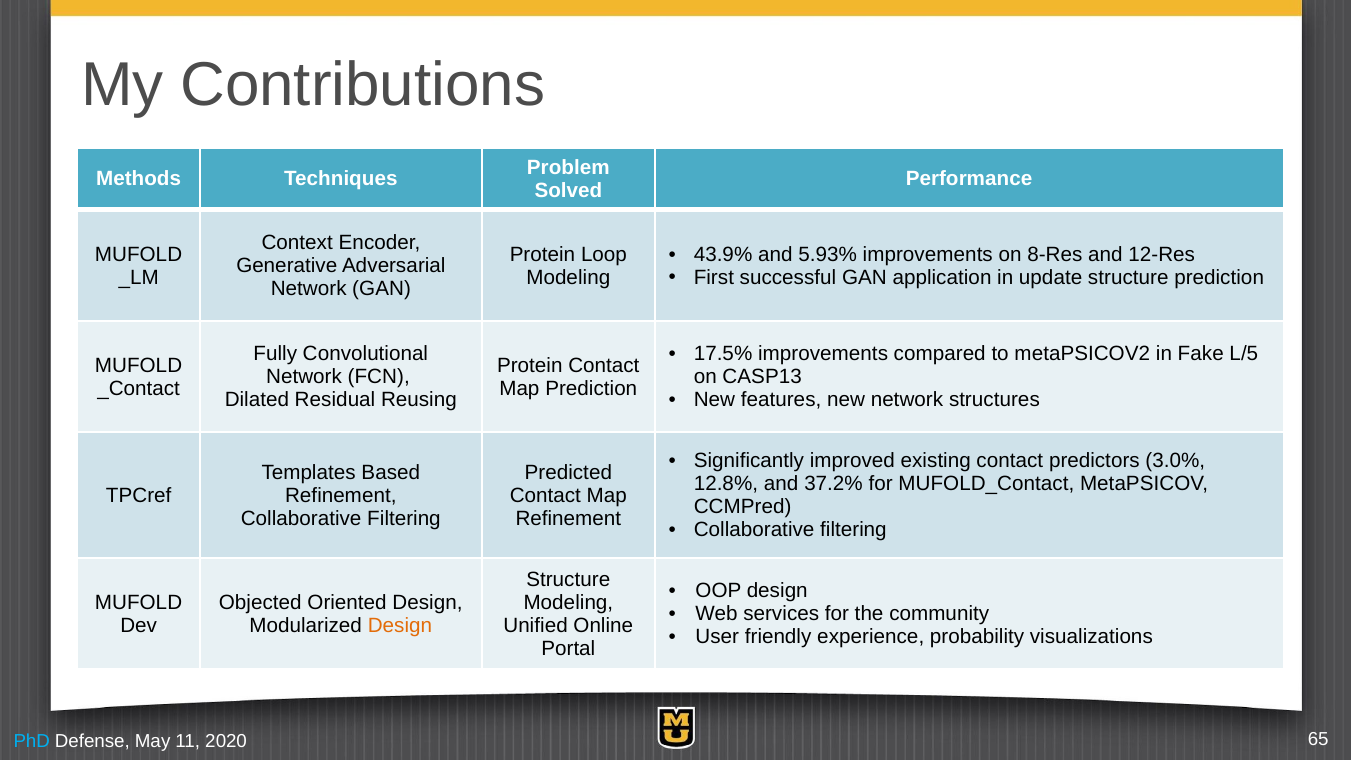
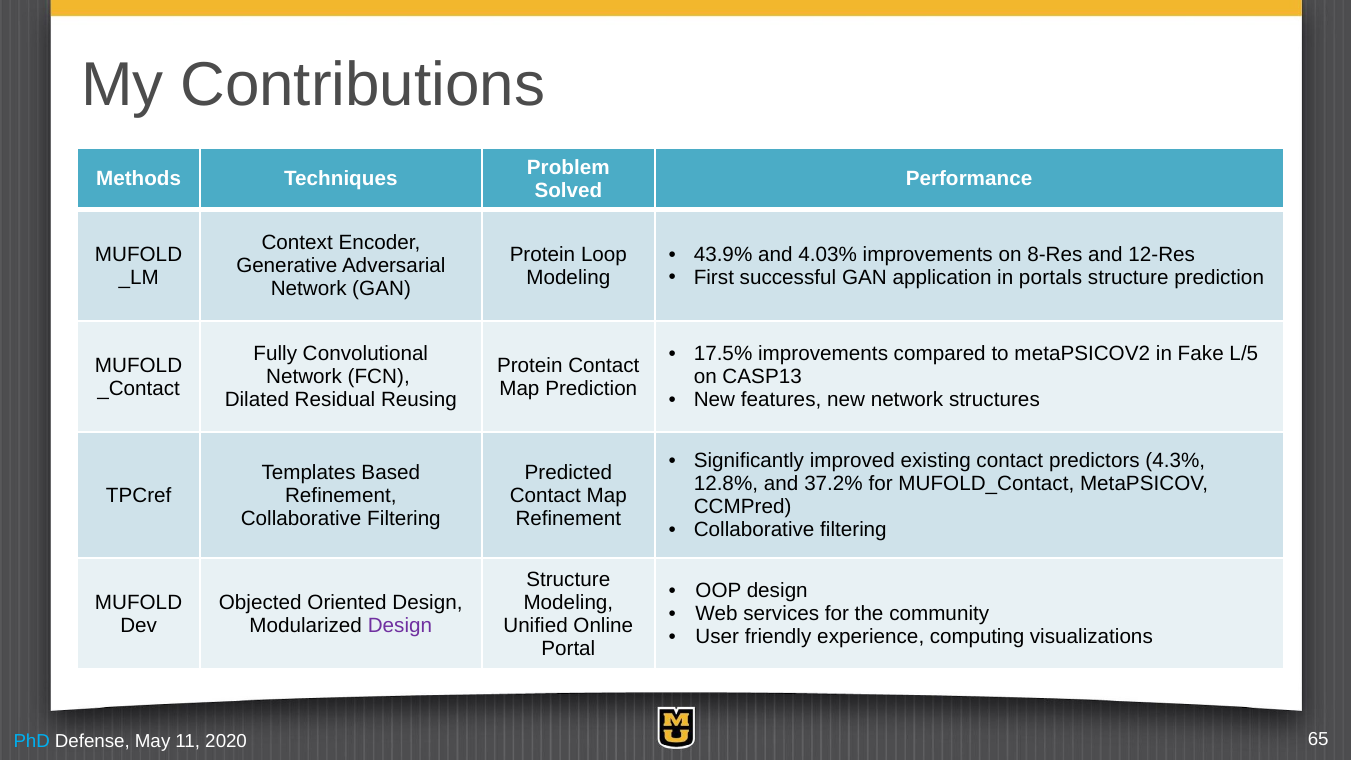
5.93%: 5.93% -> 4.03%
update: update -> portals
3.0%: 3.0% -> 4.3%
Design at (400, 625) colour: orange -> purple
probability: probability -> computing
